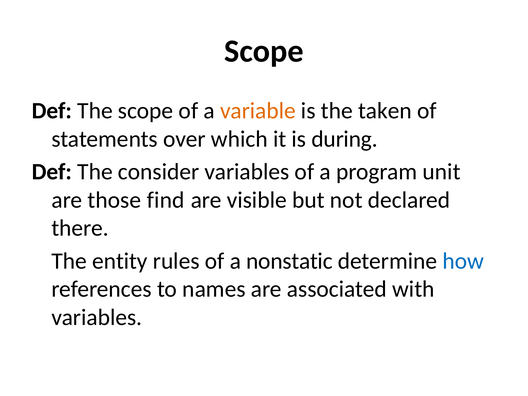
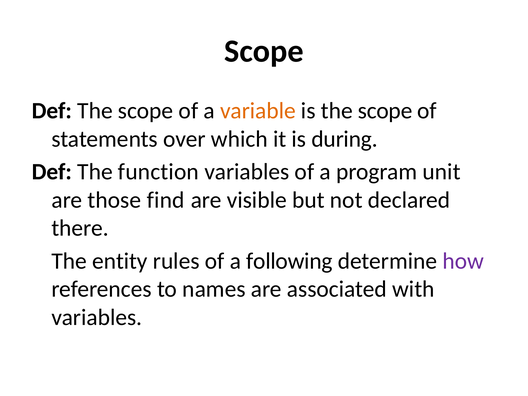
is the taken: taken -> scope
consider: consider -> function
nonstatic: nonstatic -> following
how colour: blue -> purple
